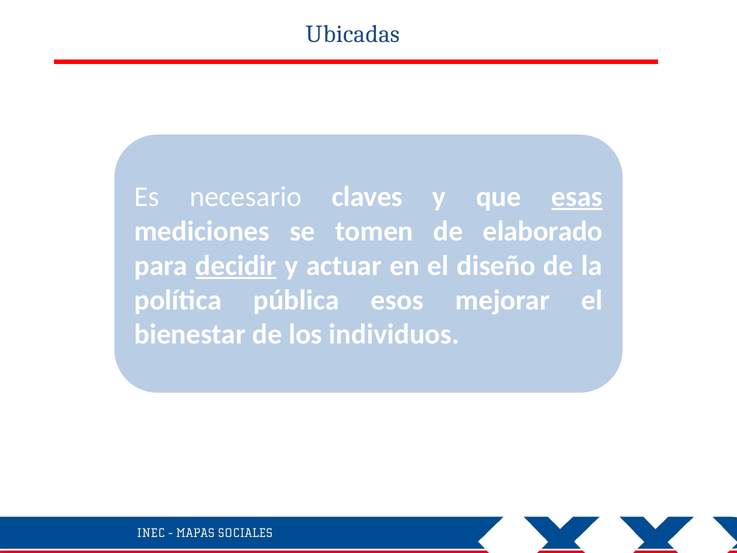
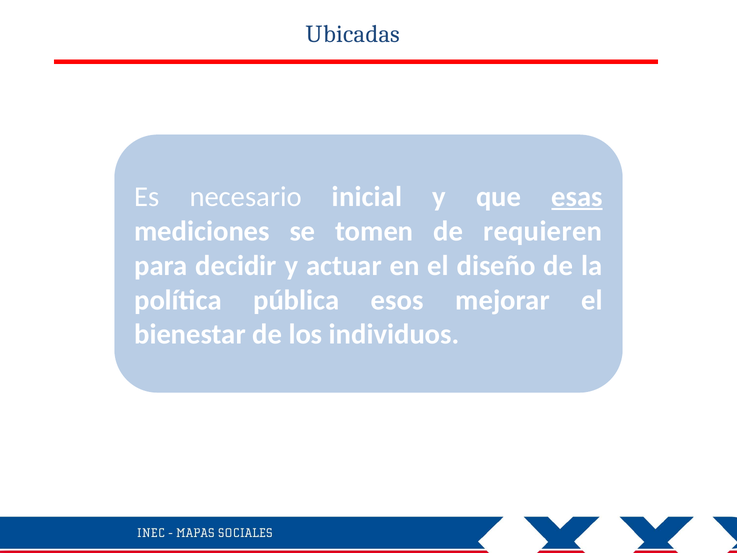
claves: claves -> inicial
elaborado: elaborado -> requieren
decidir underline: present -> none
